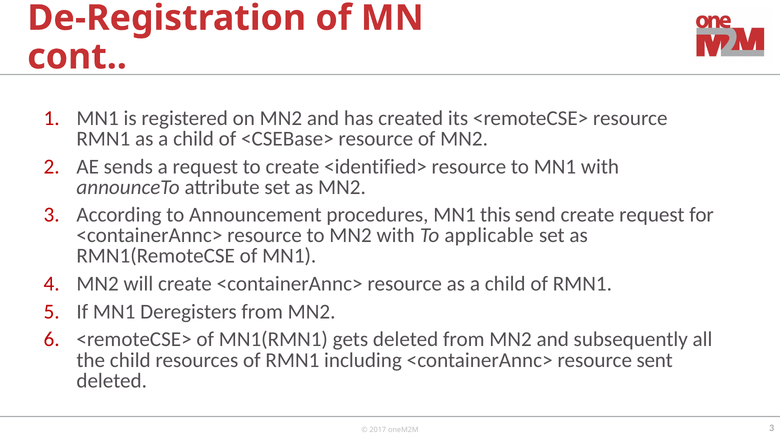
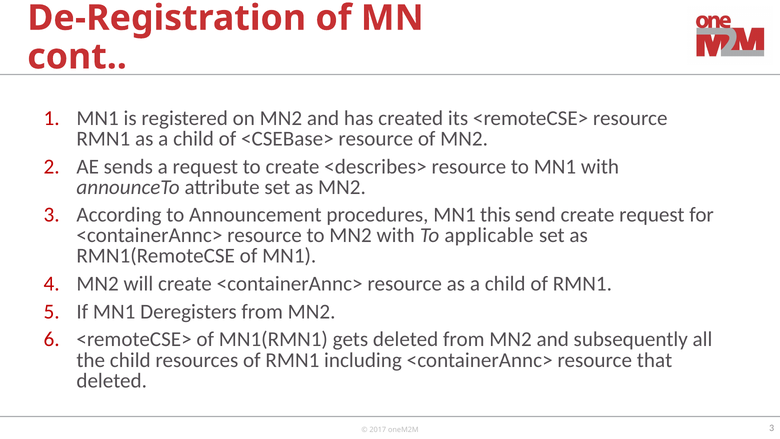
<identified>: <identified> -> <describes>
sent: sent -> that
